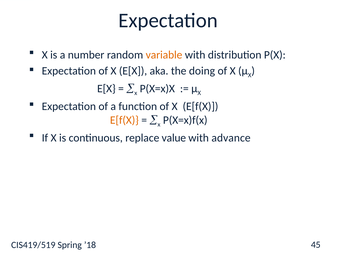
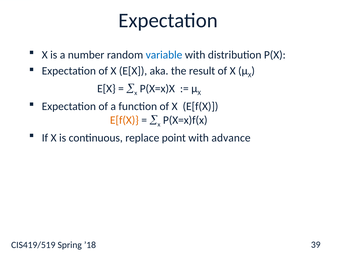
variable colour: orange -> blue
doing: doing -> result
value: value -> point
45: 45 -> 39
